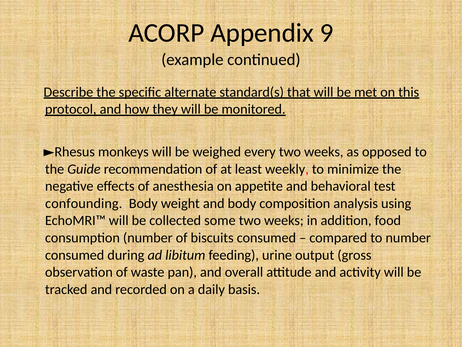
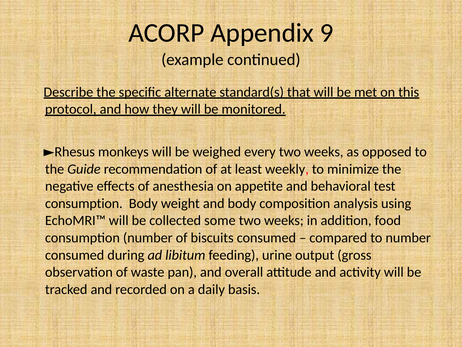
confounding at (84, 203): confounding -> consumption
